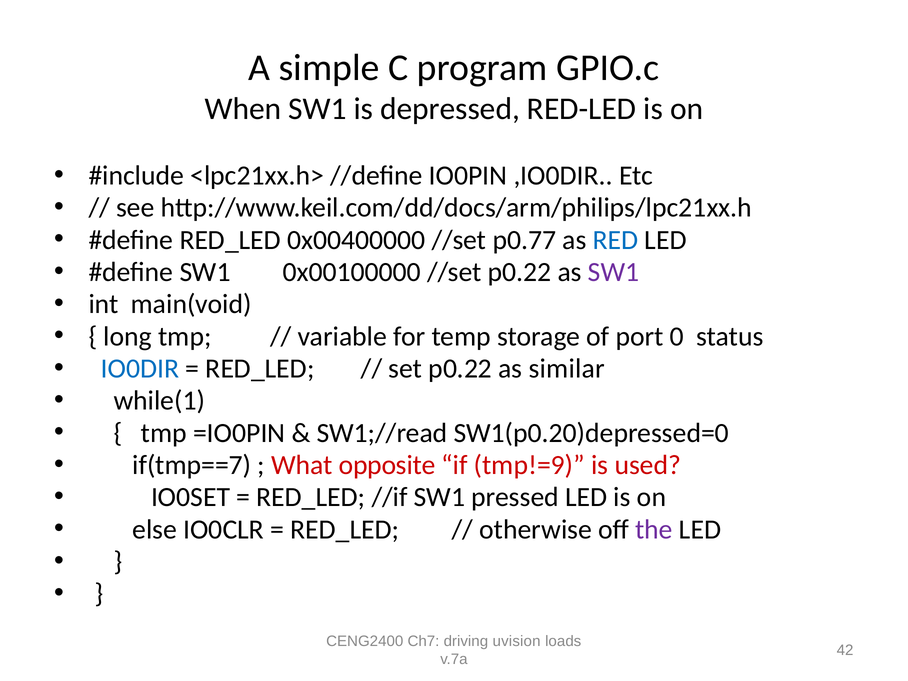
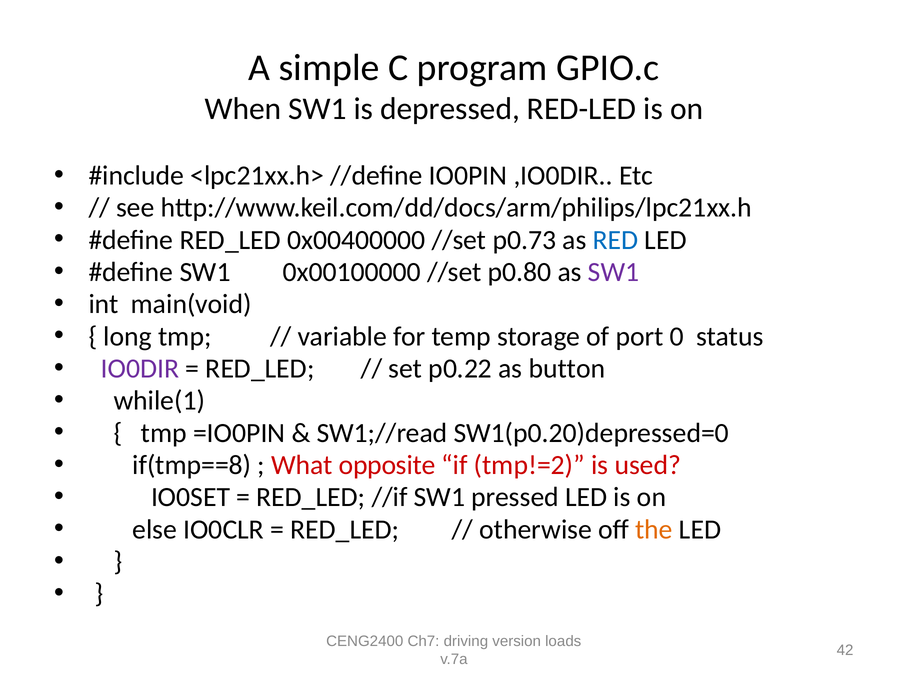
p0.77: p0.77 -> p0.73
//set p0.22: p0.22 -> p0.80
IO0DIR colour: blue -> purple
similar: similar -> button
if(tmp==7: if(tmp==7 -> if(tmp==8
tmp!=9: tmp!=9 -> tmp!=2
the colour: purple -> orange
uvision: uvision -> version
